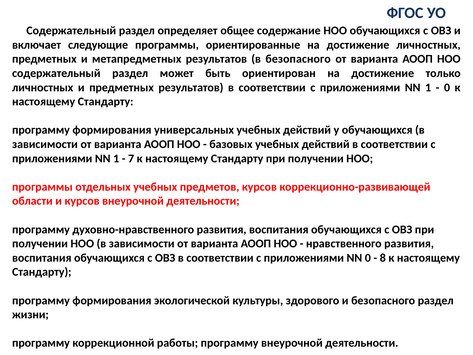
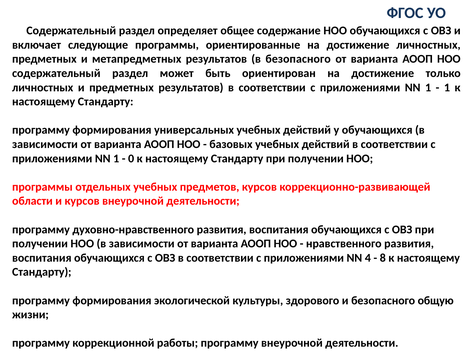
0 at (447, 87): 0 -> 1
7: 7 -> 0
NN 0: 0 -> 4
безопасного раздел: раздел -> общую
